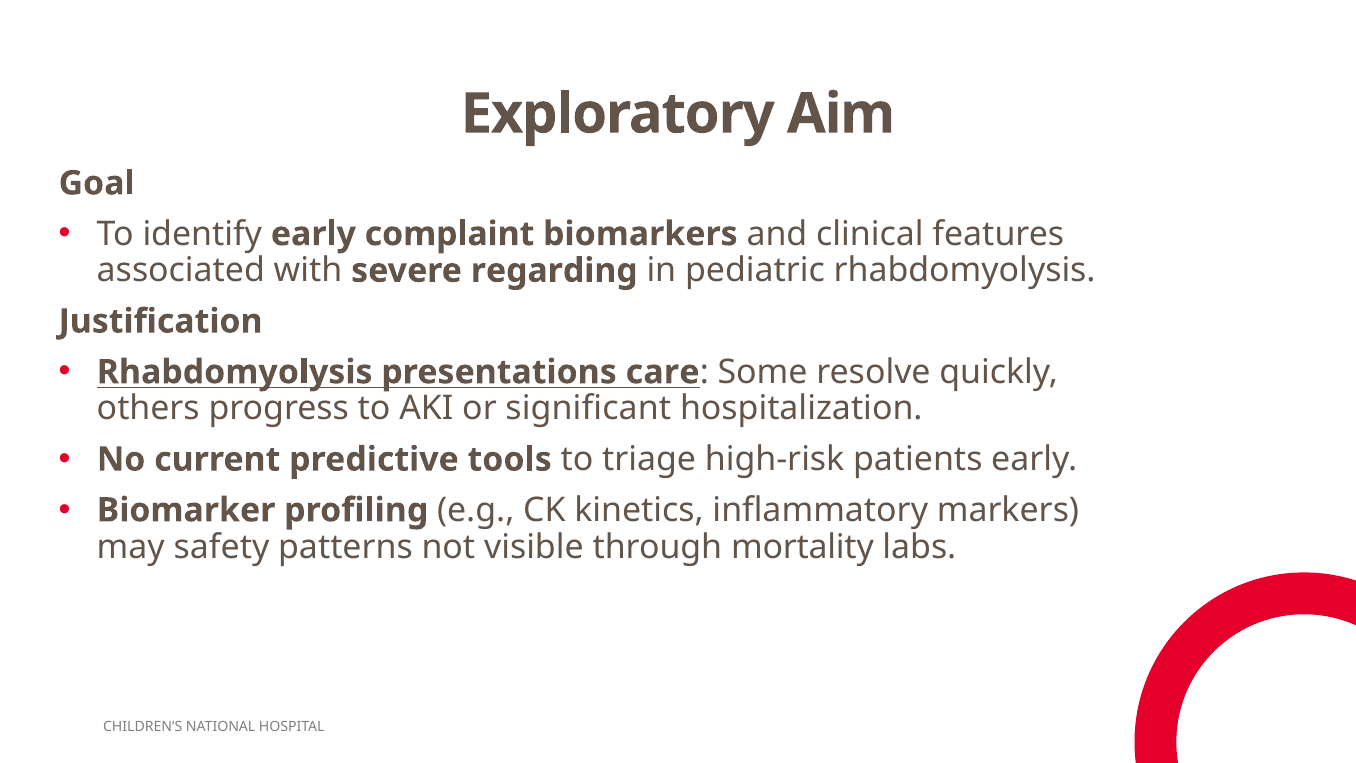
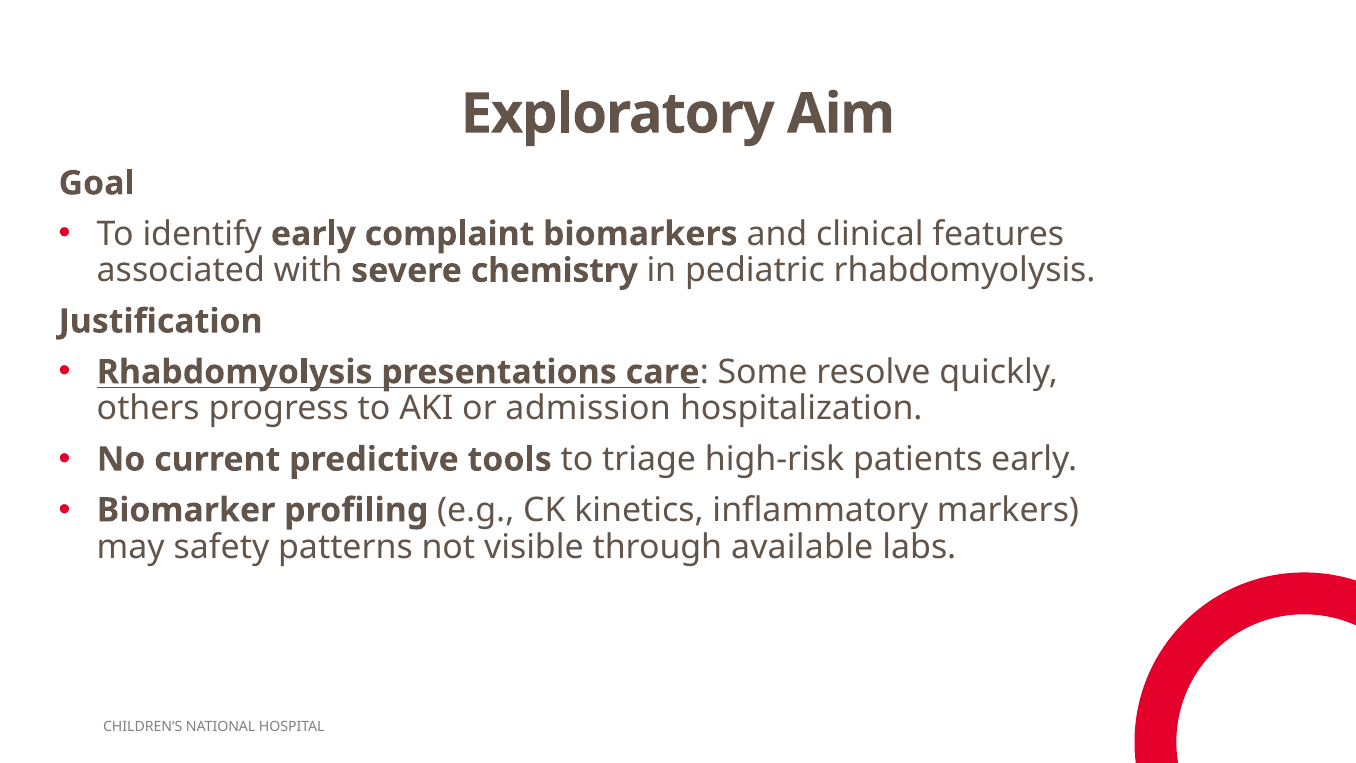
regarding: regarding -> chemistry
significant: significant -> admission
mortality: mortality -> available
